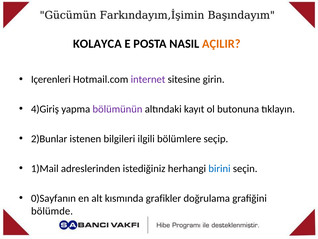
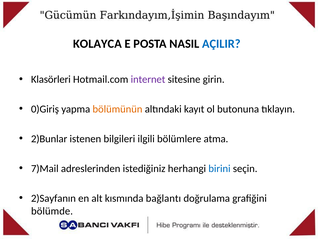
AÇILIR colour: orange -> blue
Içerenleri: Içerenleri -> Klasörleri
4)Giriş: 4)Giriş -> 0)Giriş
bölümünün colour: purple -> orange
seçip: seçip -> atma
1)Mail: 1)Mail -> 7)Mail
0)Sayfanın: 0)Sayfanın -> 2)Sayfanın
grafikler: grafikler -> bağlantı
